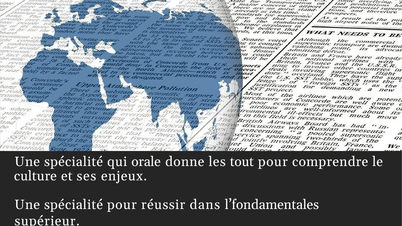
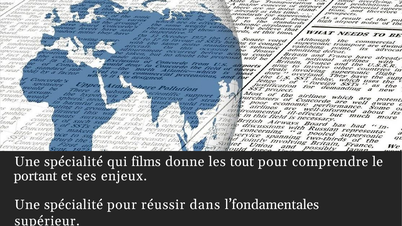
orale: orale -> films
culture: culture -> portant
